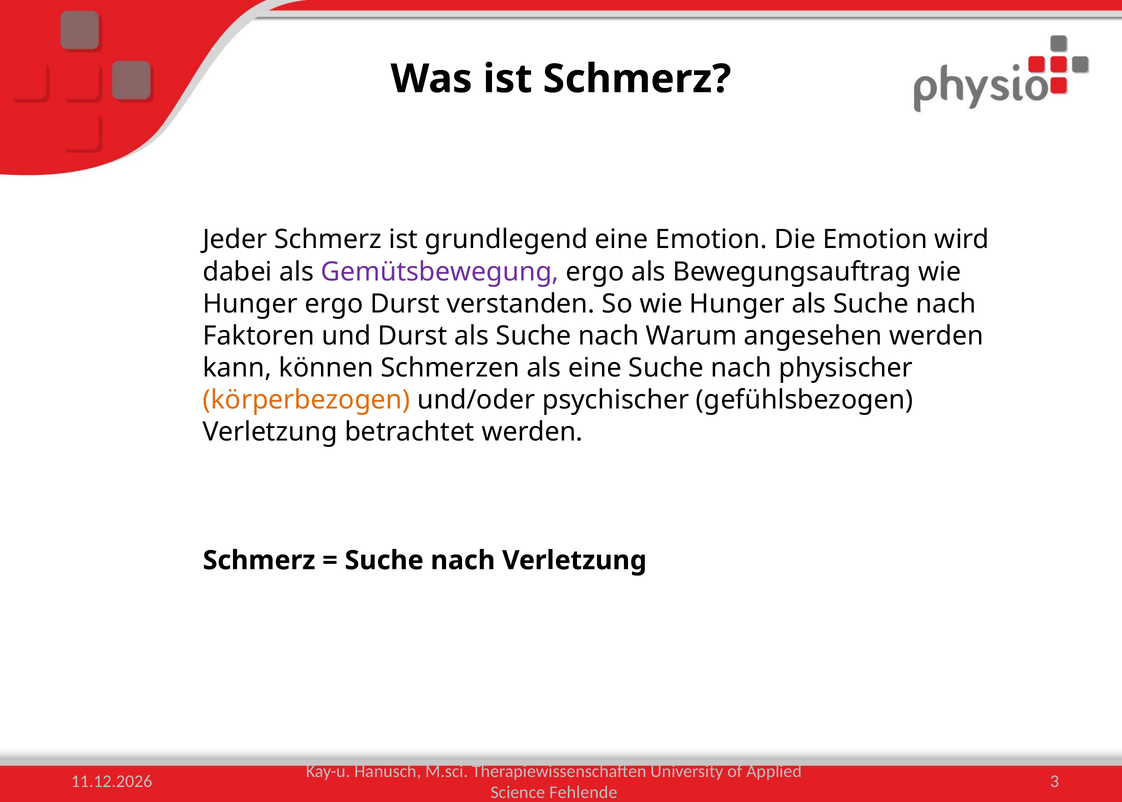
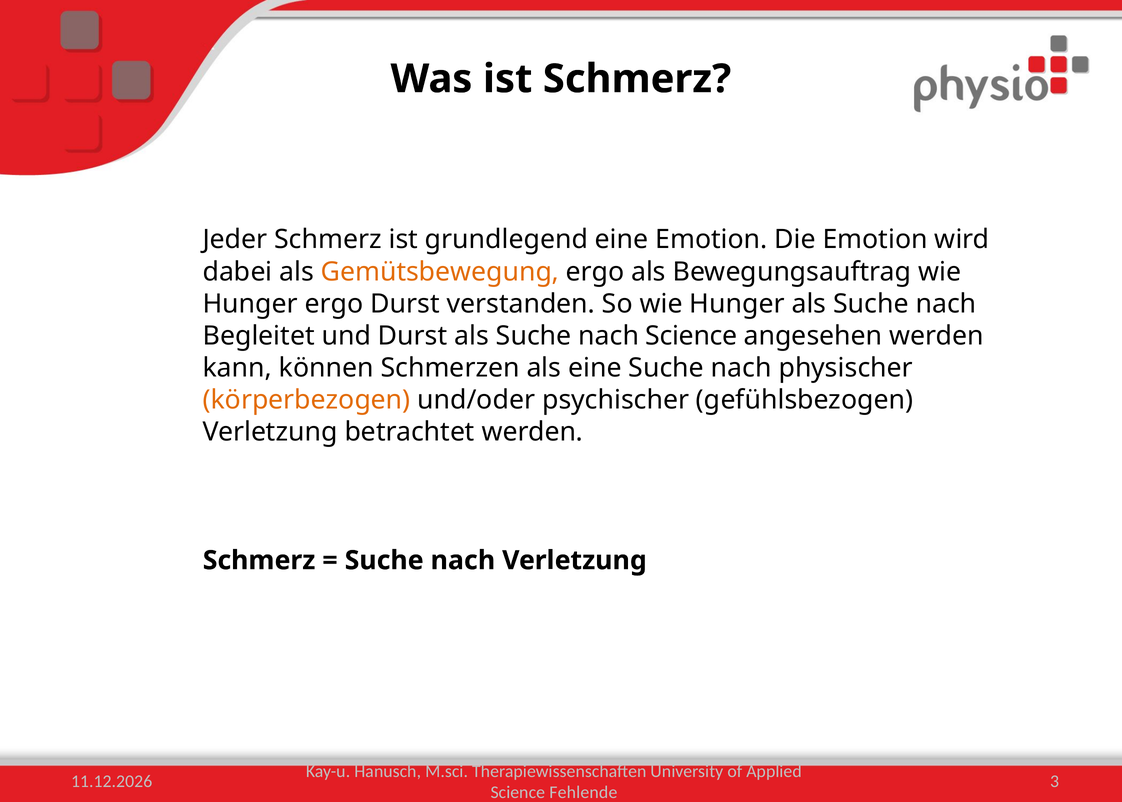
Gemütsbewegung colour: purple -> orange
Faktoren: Faktoren -> Begleitet
nach Warum: Warum -> Science
